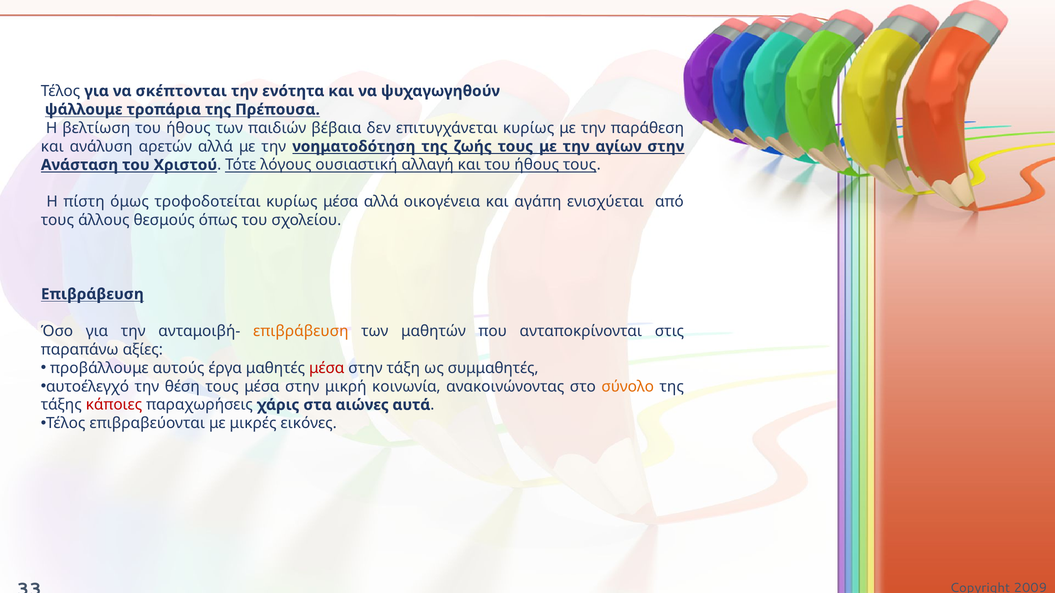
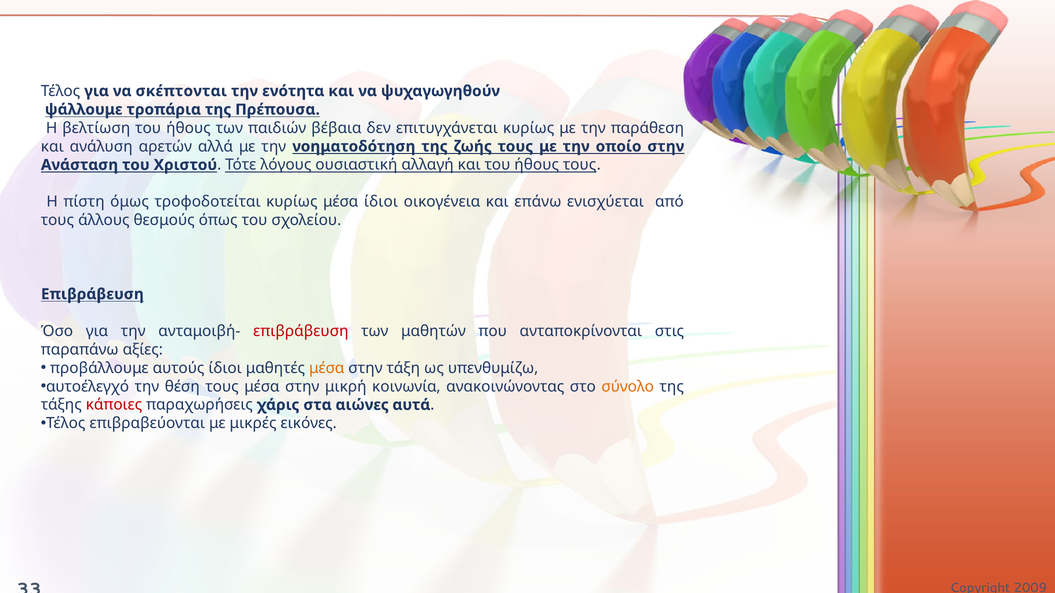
αγίων: αγίων -> οπoίο
μέσα αλλά: αλλά -> ίδιοι
αγάπη: αγάπη -> επάνω
επιβράβευση at (301, 331) colour: orange -> red
αυτούς έργα: έργα -> ίδιοι
μέσα at (327, 368) colour: red -> orange
συμμαθητές: συμμαθητές -> υπενθυμίζω
